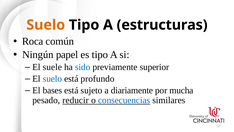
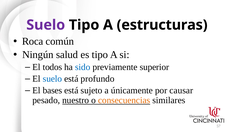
Suelo at (46, 25) colour: orange -> purple
papel: papel -> salud
suele: suele -> todos
diariamente: diariamente -> únicamente
mucha: mucha -> causar
reducir: reducir -> nuestro
consecuencias colour: blue -> orange
